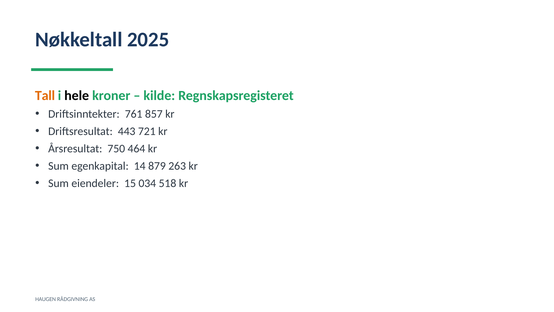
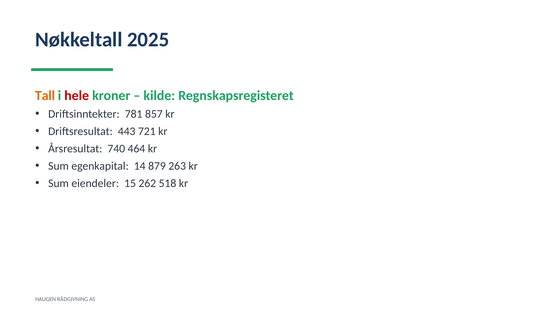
hele colour: black -> red
761: 761 -> 781
750: 750 -> 740
034: 034 -> 262
